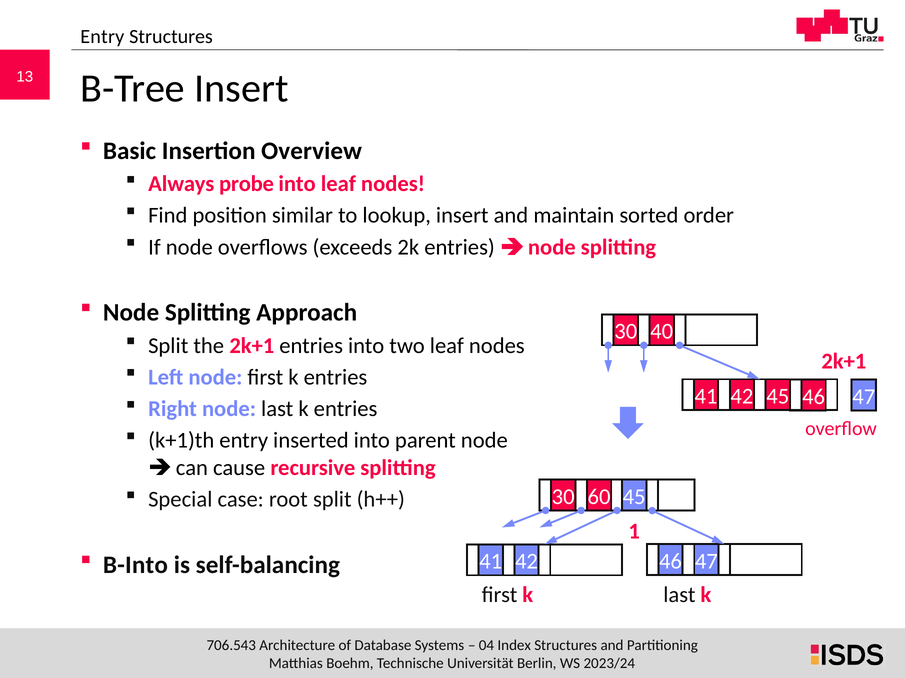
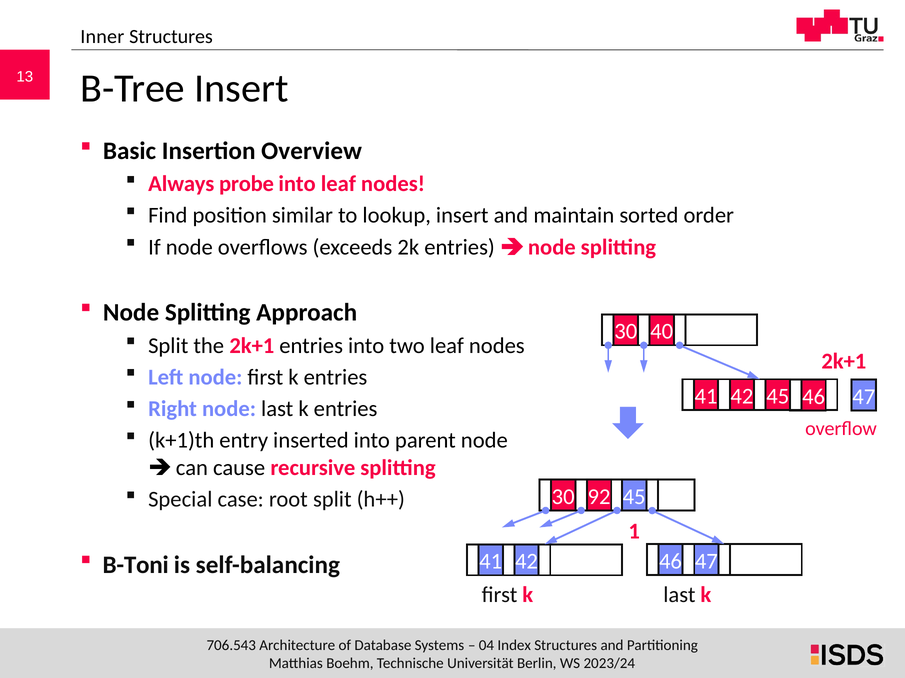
Entry at (102, 37): Entry -> Inner
60: 60 -> 92
B-Into: B-Into -> B-Toni
